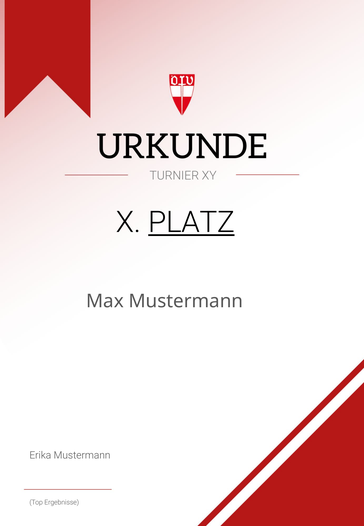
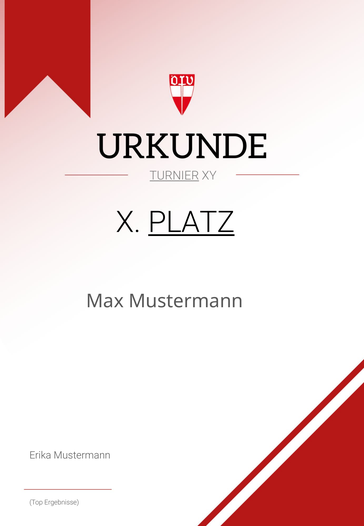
TURNIER underline: none -> present
